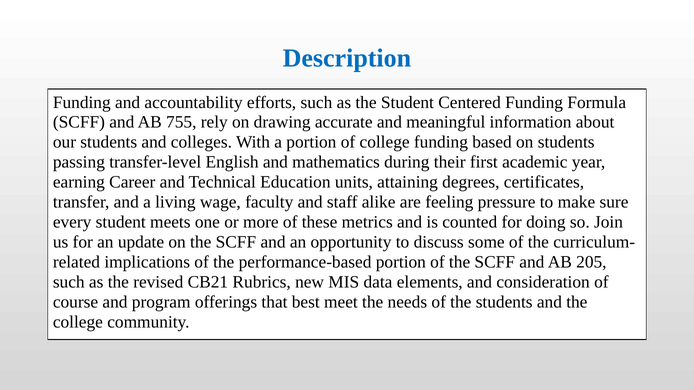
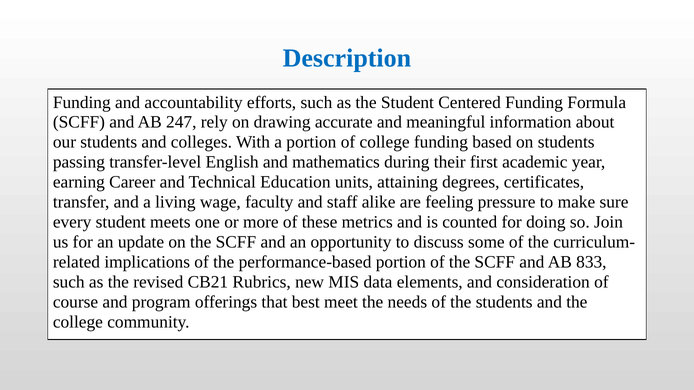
755: 755 -> 247
205: 205 -> 833
